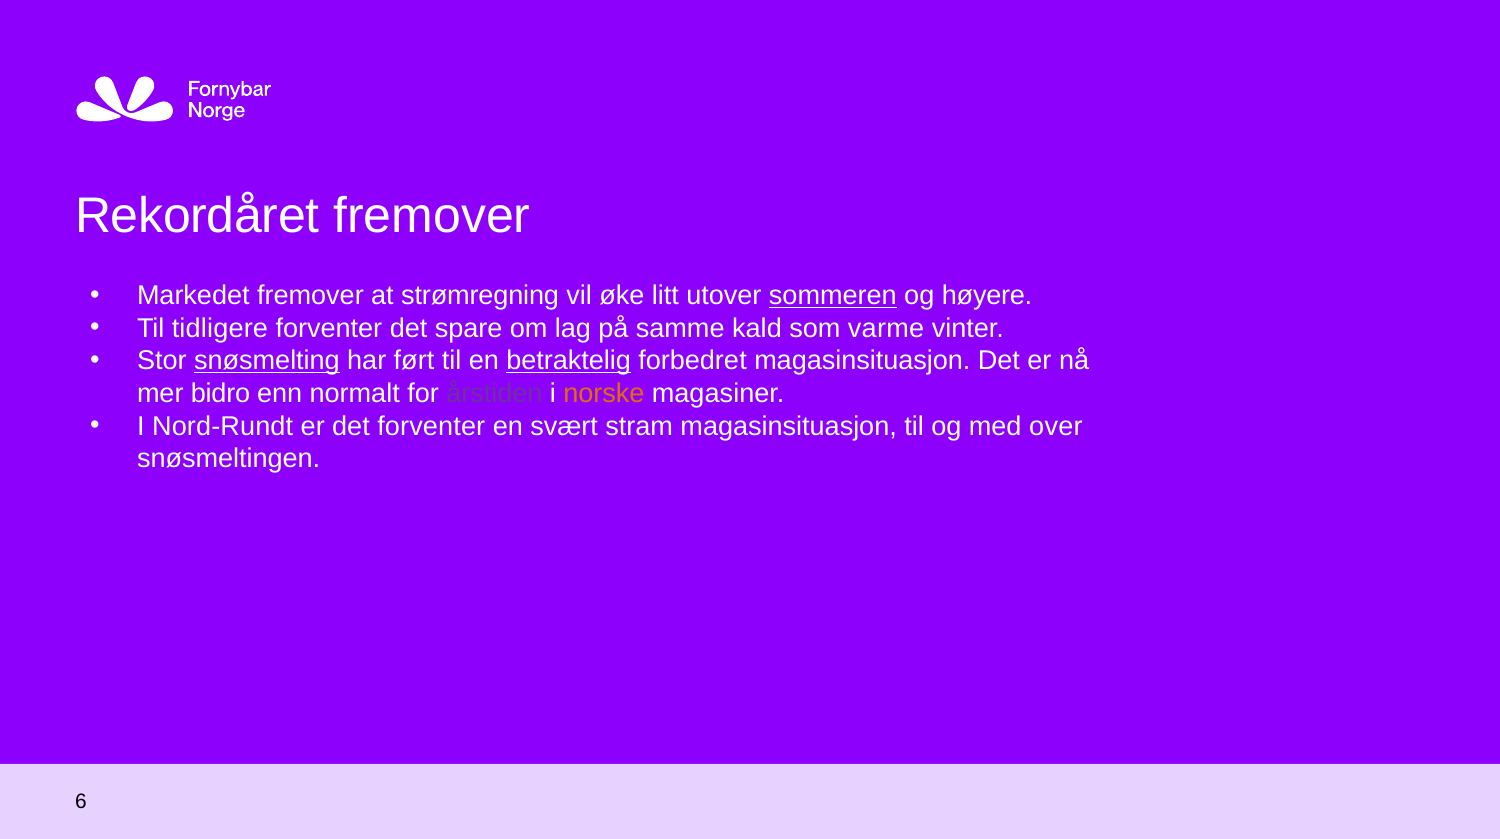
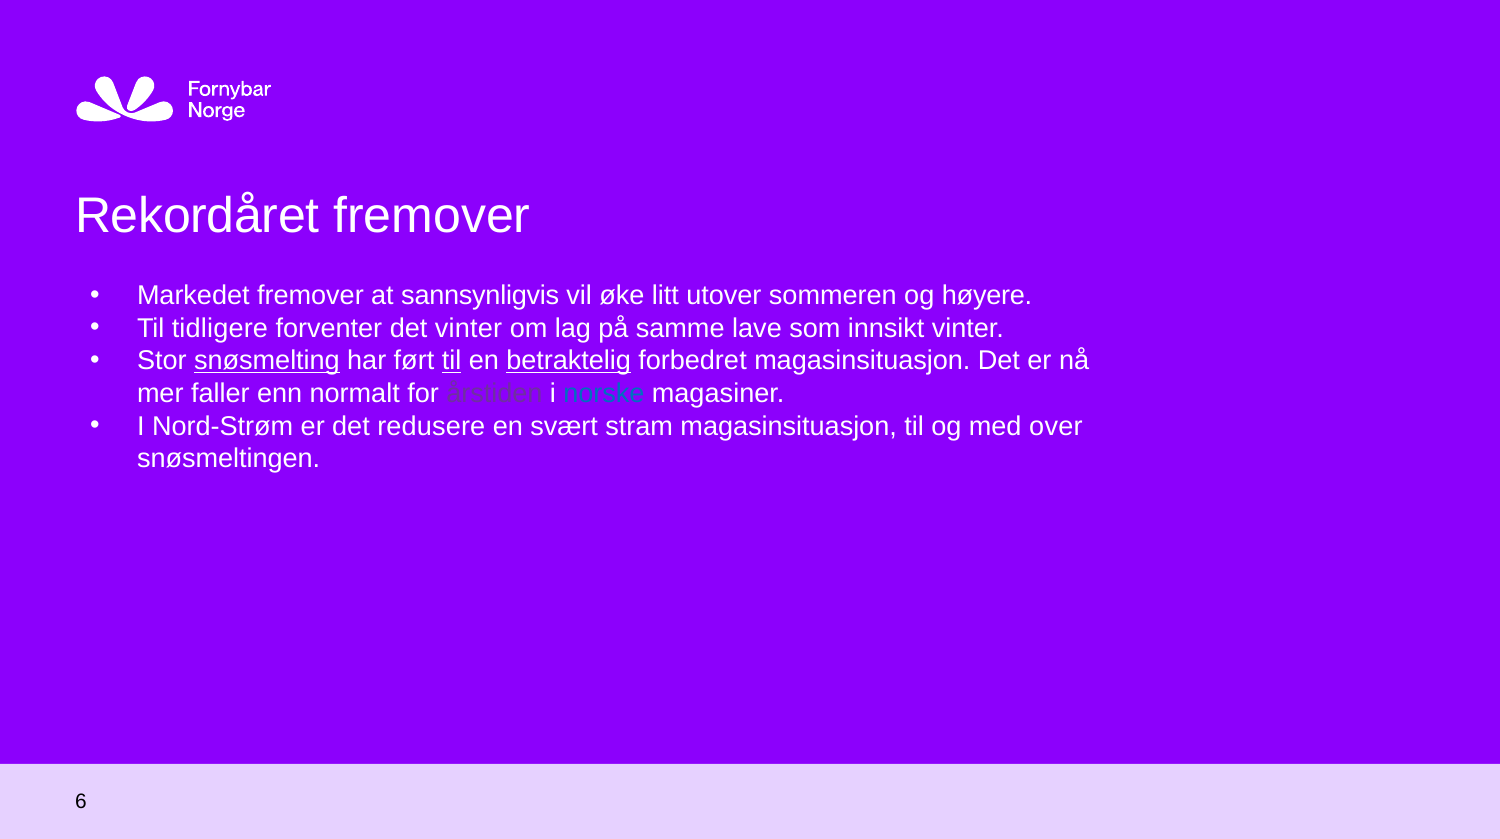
strømregning: strømregning -> sannsynligvis
sommeren underline: present -> none
det spare: spare -> vinter
kald: kald -> lave
varme: varme -> innsikt
til at (452, 361) underline: none -> present
bidro: bidro -> faller
norske colour: orange -> blue
Nord-Rundt: Nord-Rundt -> Nord-Strøm
det forventer: forventer -> redusere
